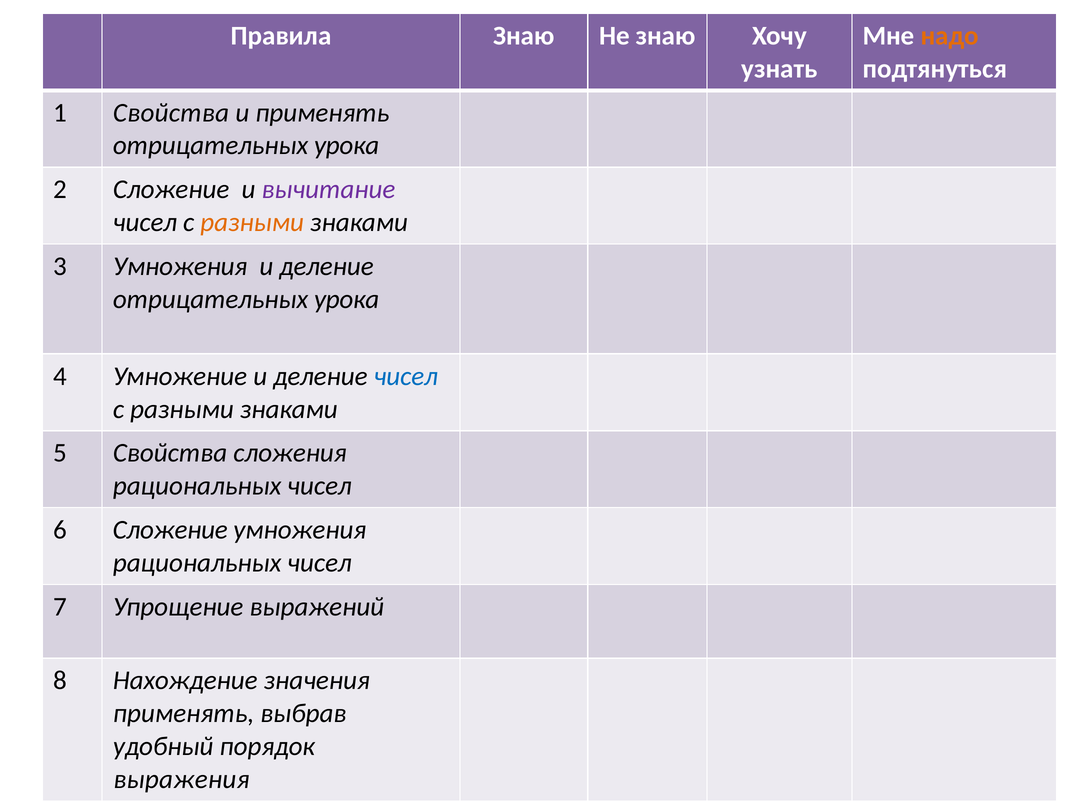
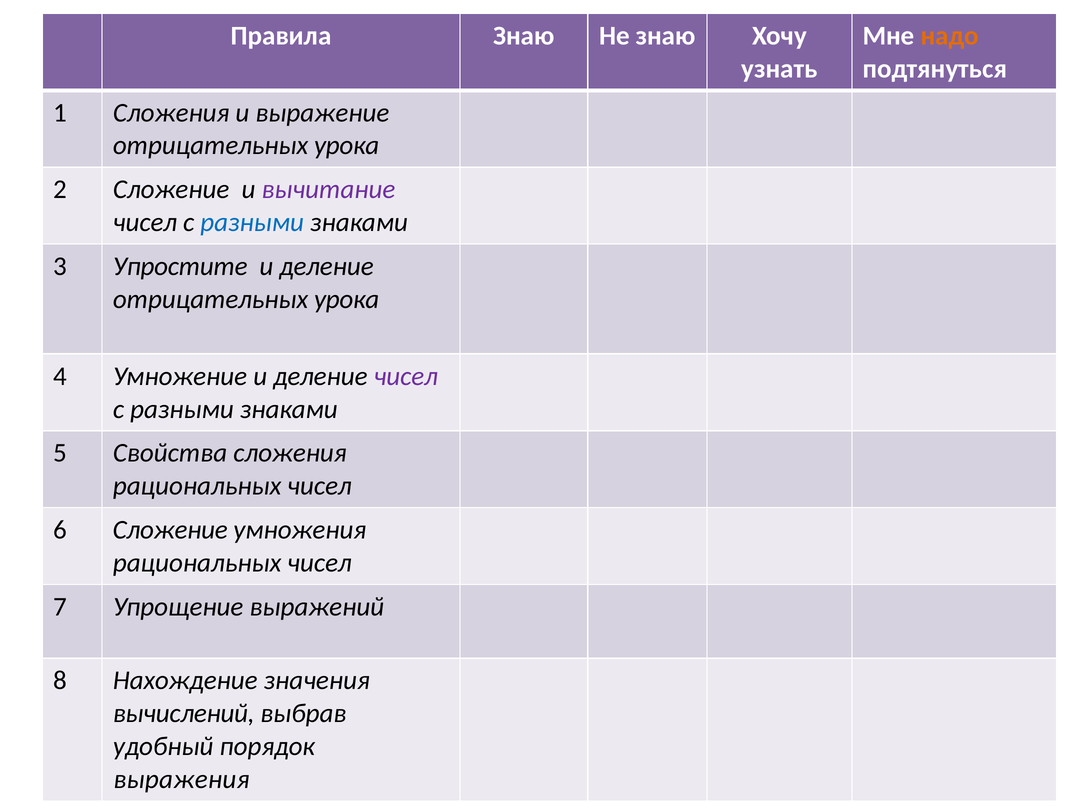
1 Свойства: Свойства -> Сложения
и применять: применять -> выражение
разными at (252, 223) colour: orange -> blue
3 Умножения: Умножения -> Упростите
чисел at (406, 376) colour: blue -> purple
применять at (184, 714): применять -> вычислений
